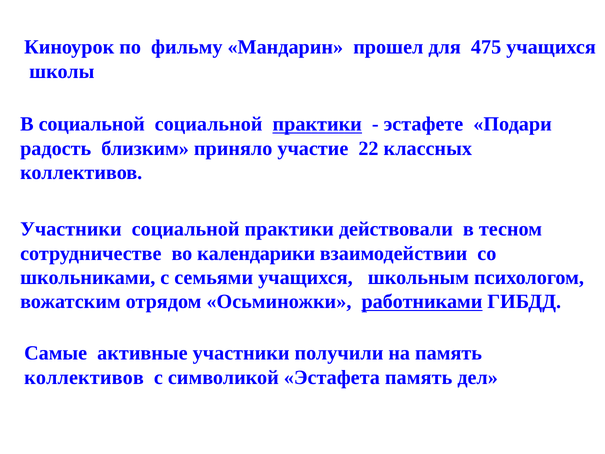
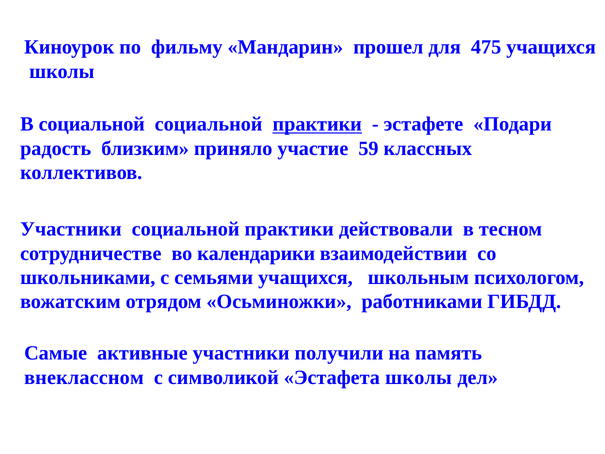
22: 22 -> 59
работниками underline: present -> none
коллективов at (84, 377): коллективов -> внеклассном
Эстафета память: память -> школы
